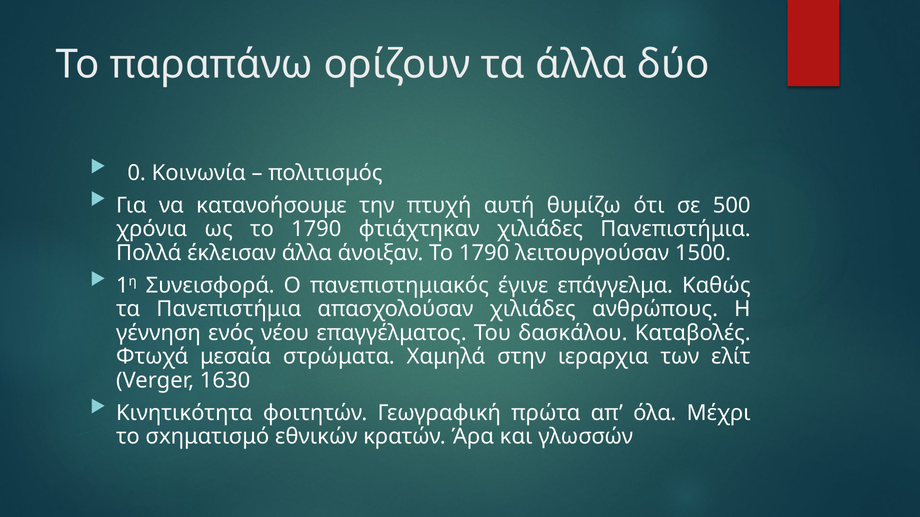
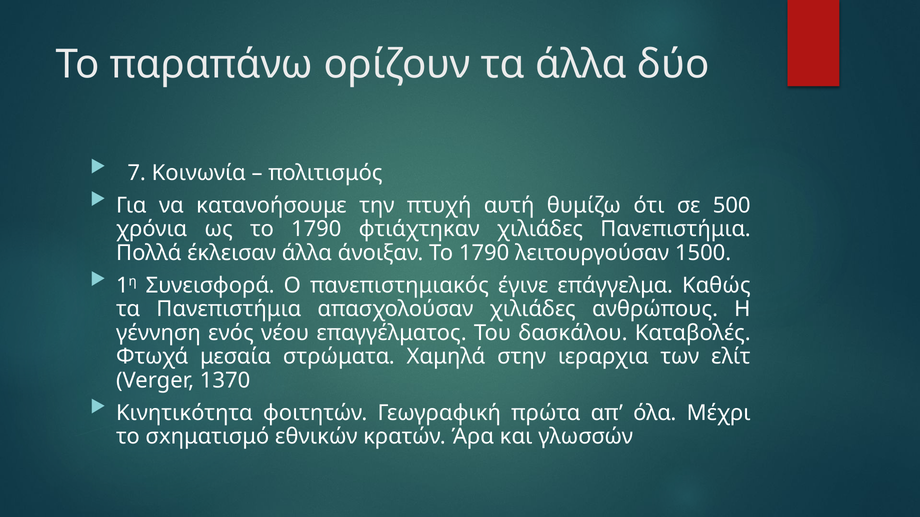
0: 0 -> 7
1630: 1630 -> 1370
